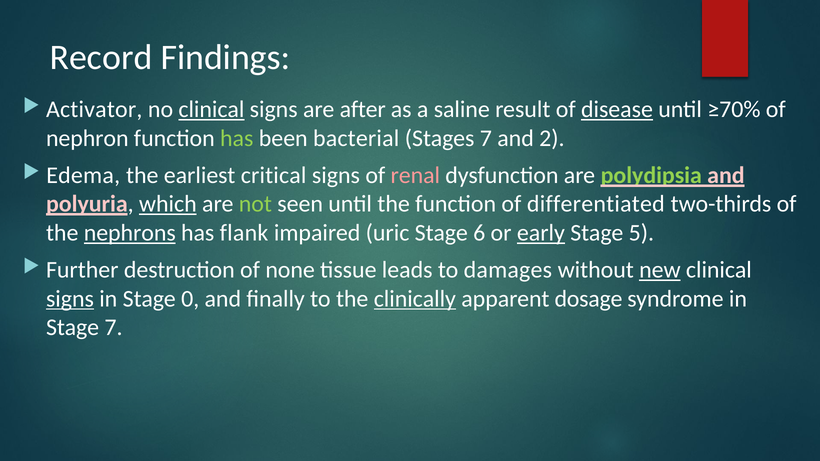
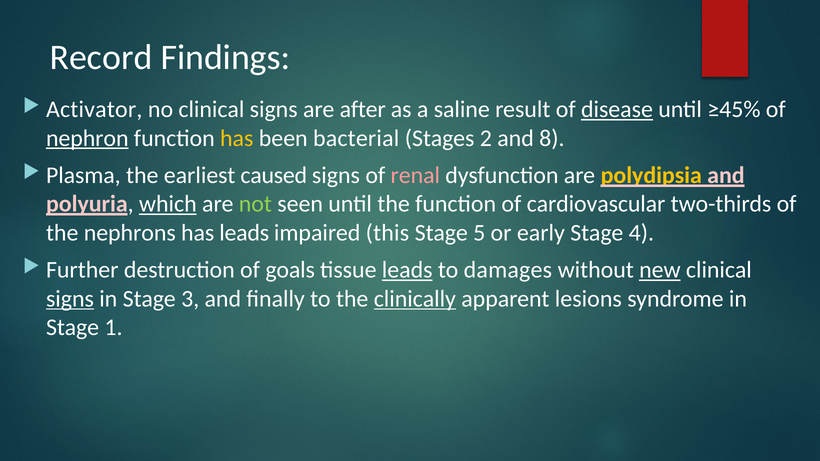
clinical at (211, 109) underline: present -> none
≥70%: ≥70% -> ≥45%
nephron underline: none -> present
has at (237, 138) colour: light green -> yellow
Stages 7: 7 -> 2
2: 2 -> 8
Edema: Edema -> Plasma
critical: critical -> caused
polydipsia colour: light green -> yellow
differentiated: differentiated -> cardiovascular
nephrons underline: present -> none
has flank: flank -> leads
uric: uric -> this
6: 6 -> 5
early underline: present -> none
5: 5 -> 4
none: none -> goals
leads at (407, 270) underline: none -> present
0: 0 -> 3
dosage: dosage -> lesions
Stage 7: 7 -> 1
